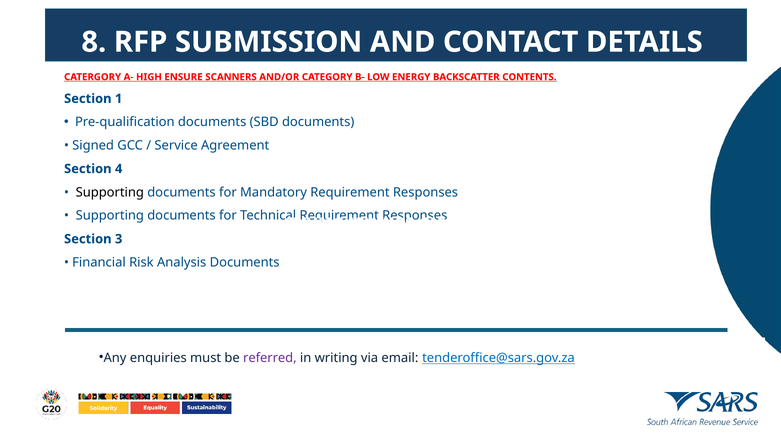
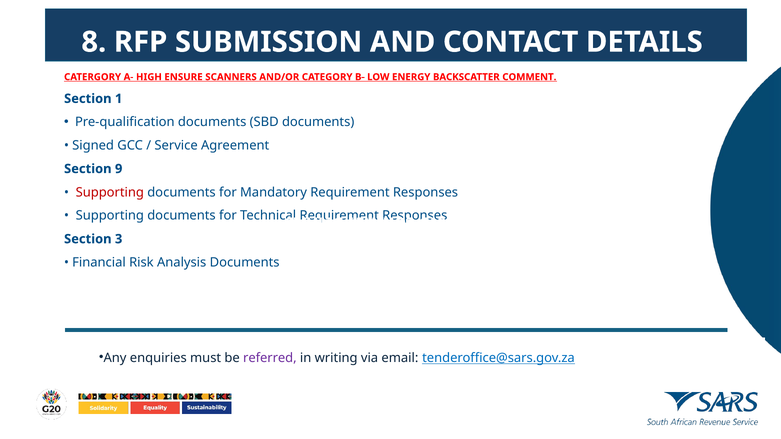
CONTENTS: CONTENTS -> COMMENT
4: 4 -> 9
Supporting at (110, 192) colour: black -> red
